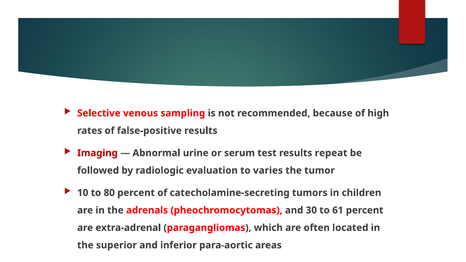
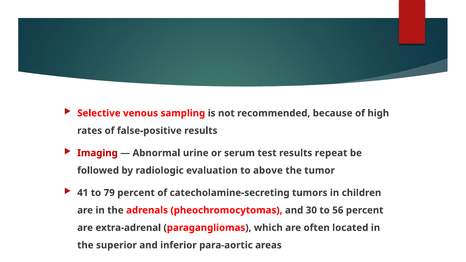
varies: varies -> above
10: 10 -> 41
80: 80 -> 79
61: 61 -> 56
